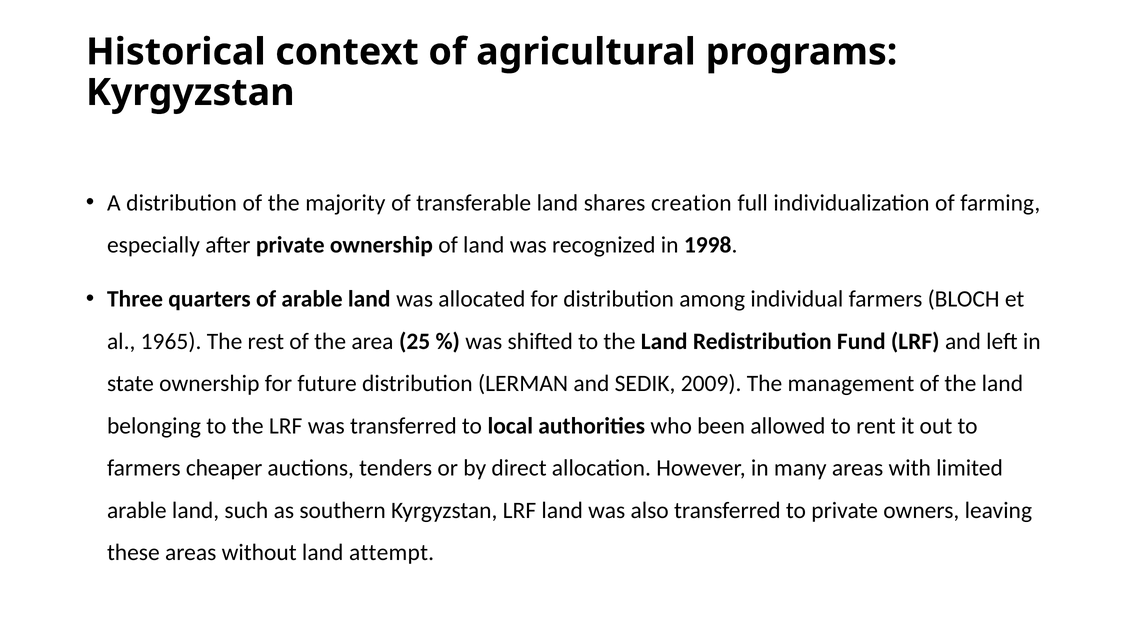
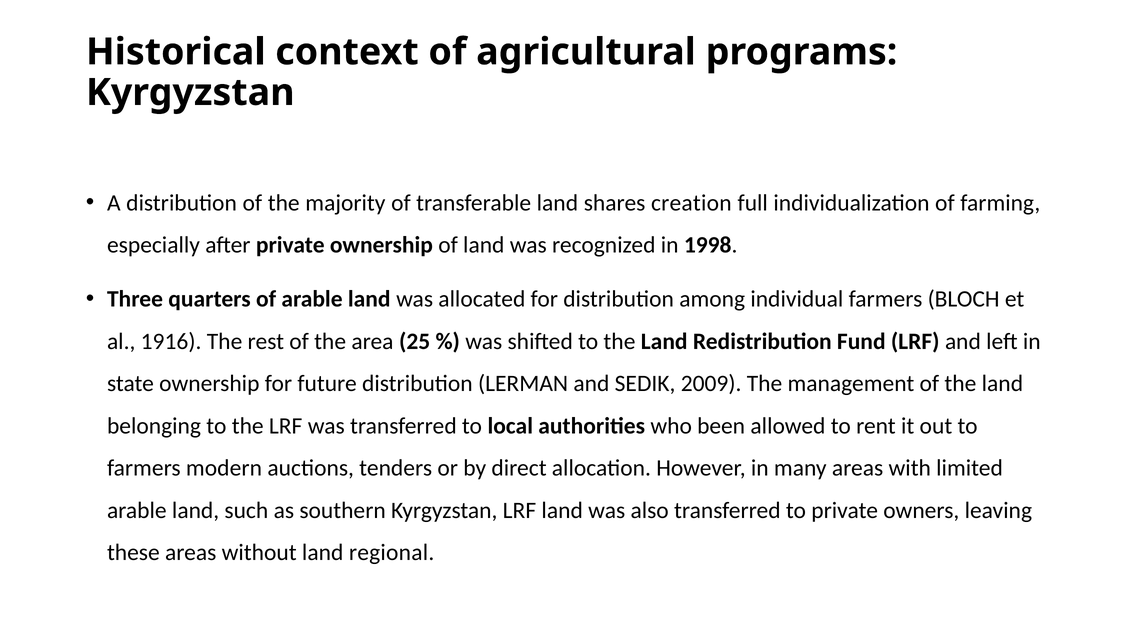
1965: 1965 -> 1916
cheaper: cheaper -> modern
attempt: attempt -> regional
